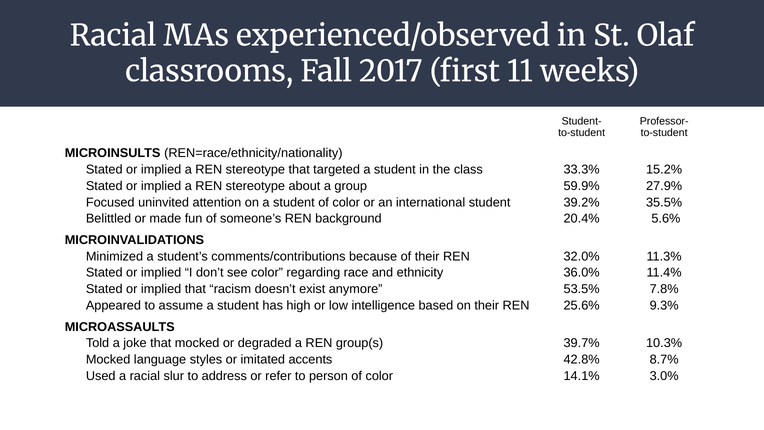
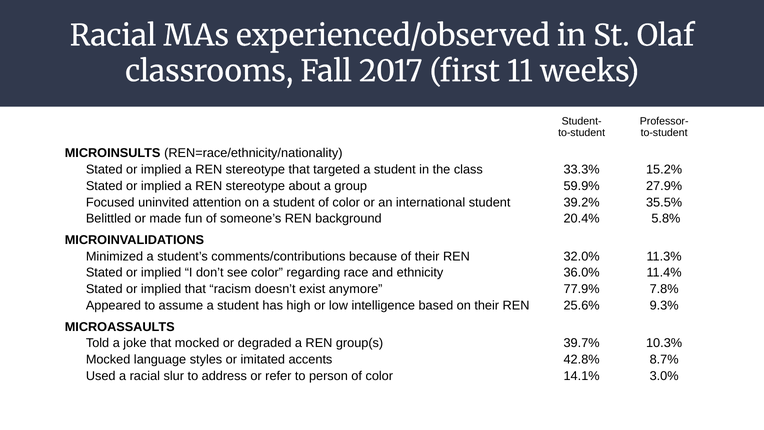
5.6%: 5.6% -> 5.8%
53.5%: 53.5% -> 77.9%
